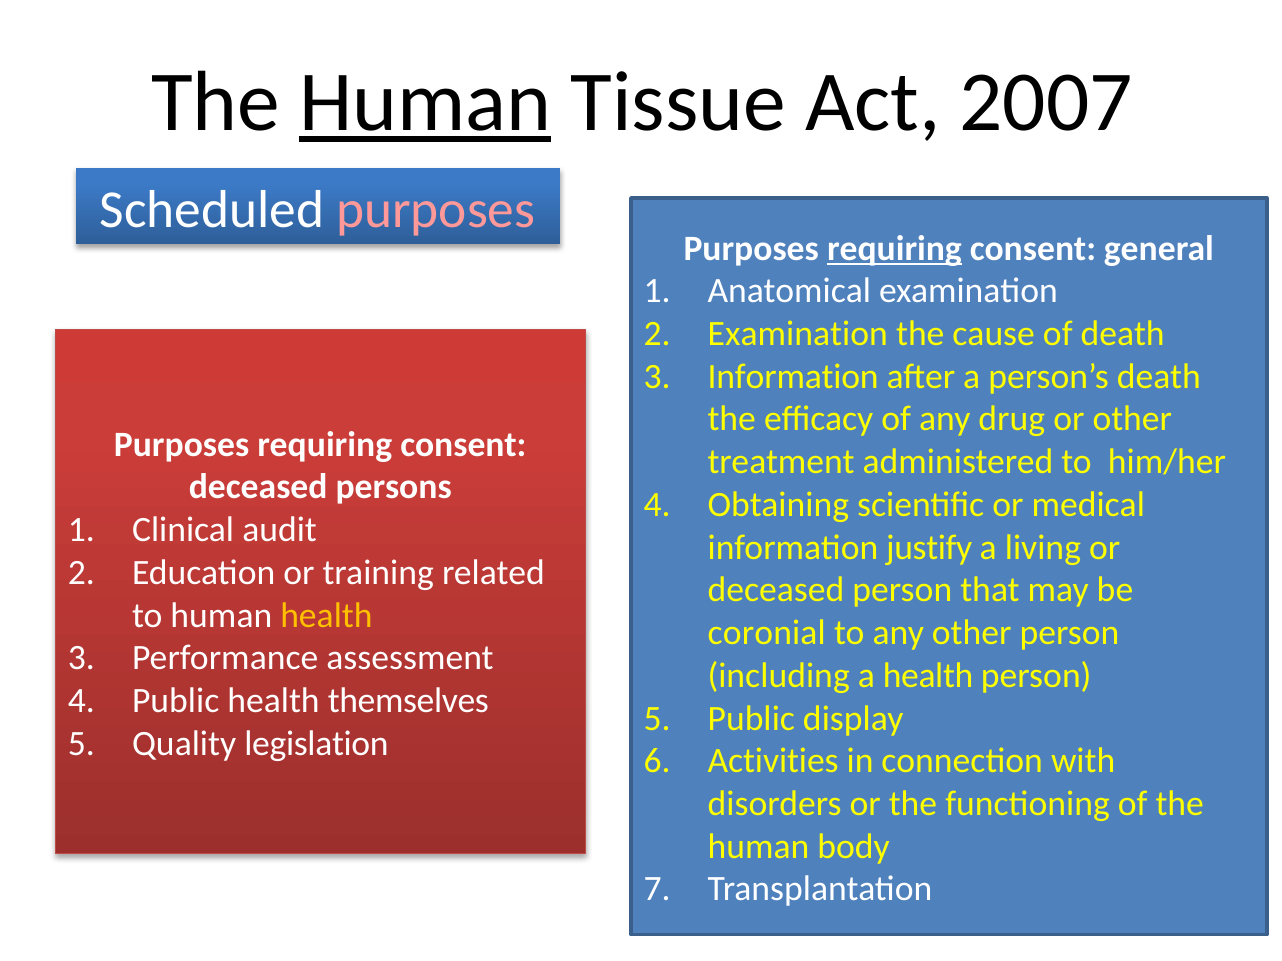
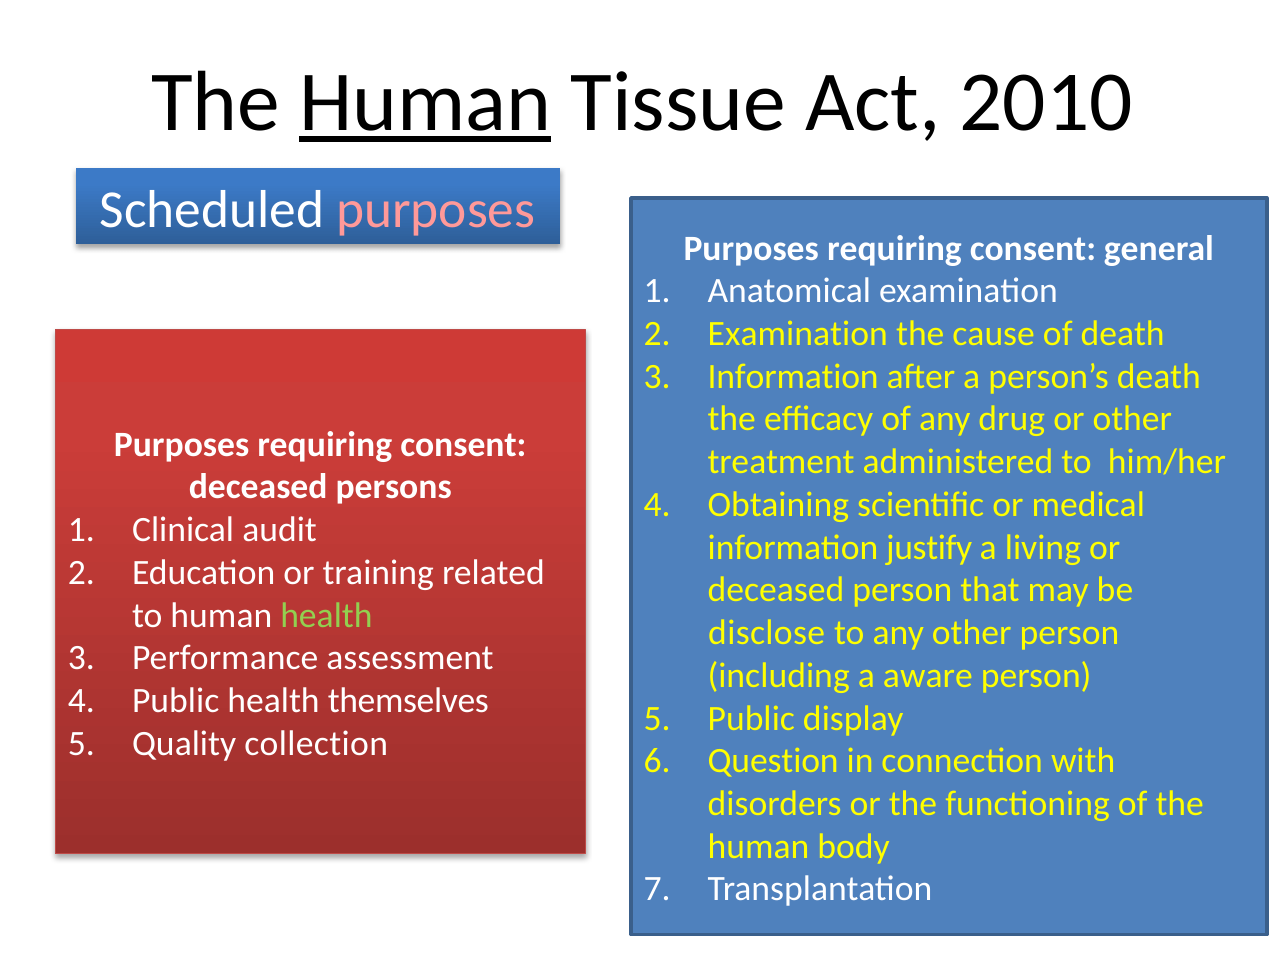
2007: 2007 -> 2010
requiring at (894, 248) underline: present -> none
health at (326, 616) colour: yellow -> light green
coronial: coronial -> disclose
a health: health -> aware
legislation: legislation -> collection
Activities: Activities -> Question
